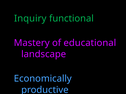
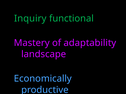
educational: educational -> adaptability
